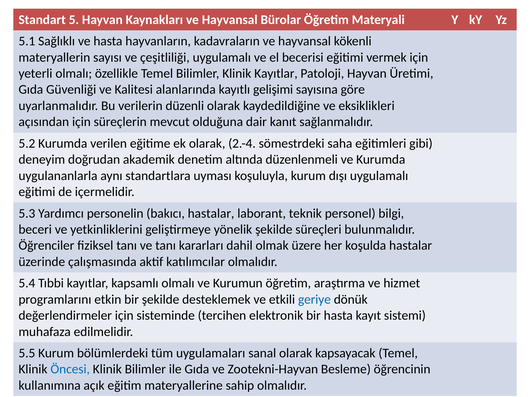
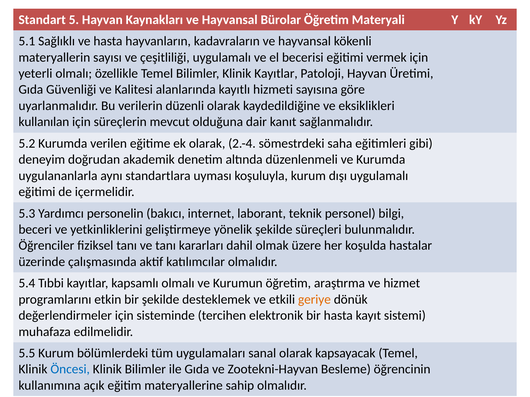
gelişimi: gelişimi -> hizmeti
açısından: açısından -> kullanılan
bakıcı hastalar: hastalar -> internet
geriye colour: blue -> orange
